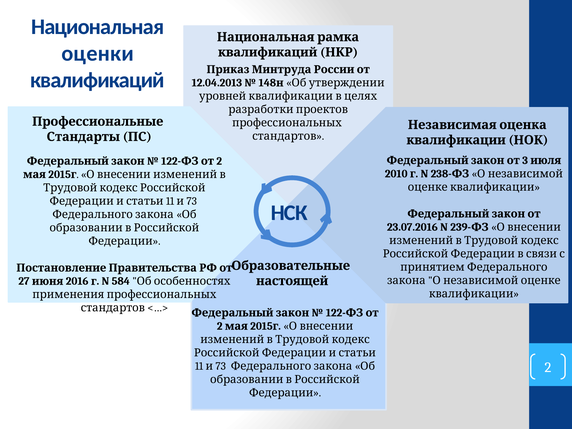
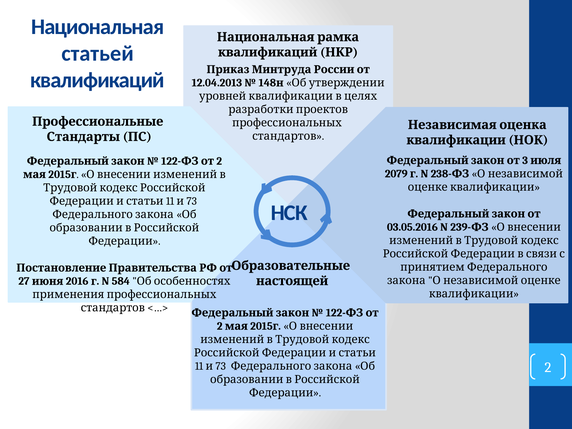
оценки: оценки -> статьей
2010: 2010 -> 2079
23.07.2016: 23.07.2016 -> 03.05.2016
